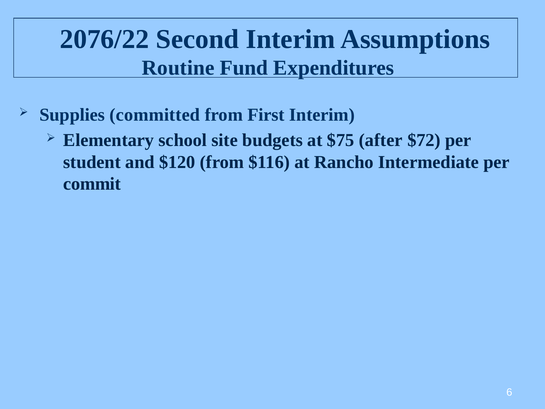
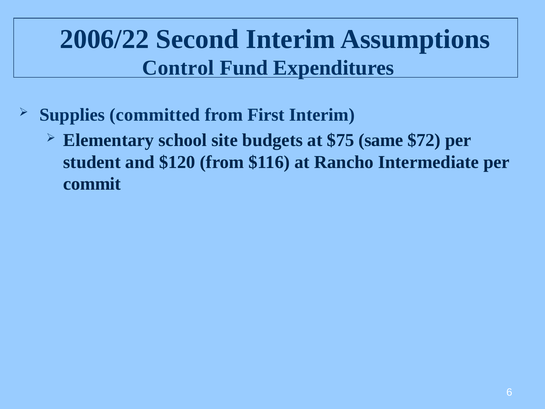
2076/22: 2076/22 -> 2006/22
Routine: Routine -> Control
after: after -> same
